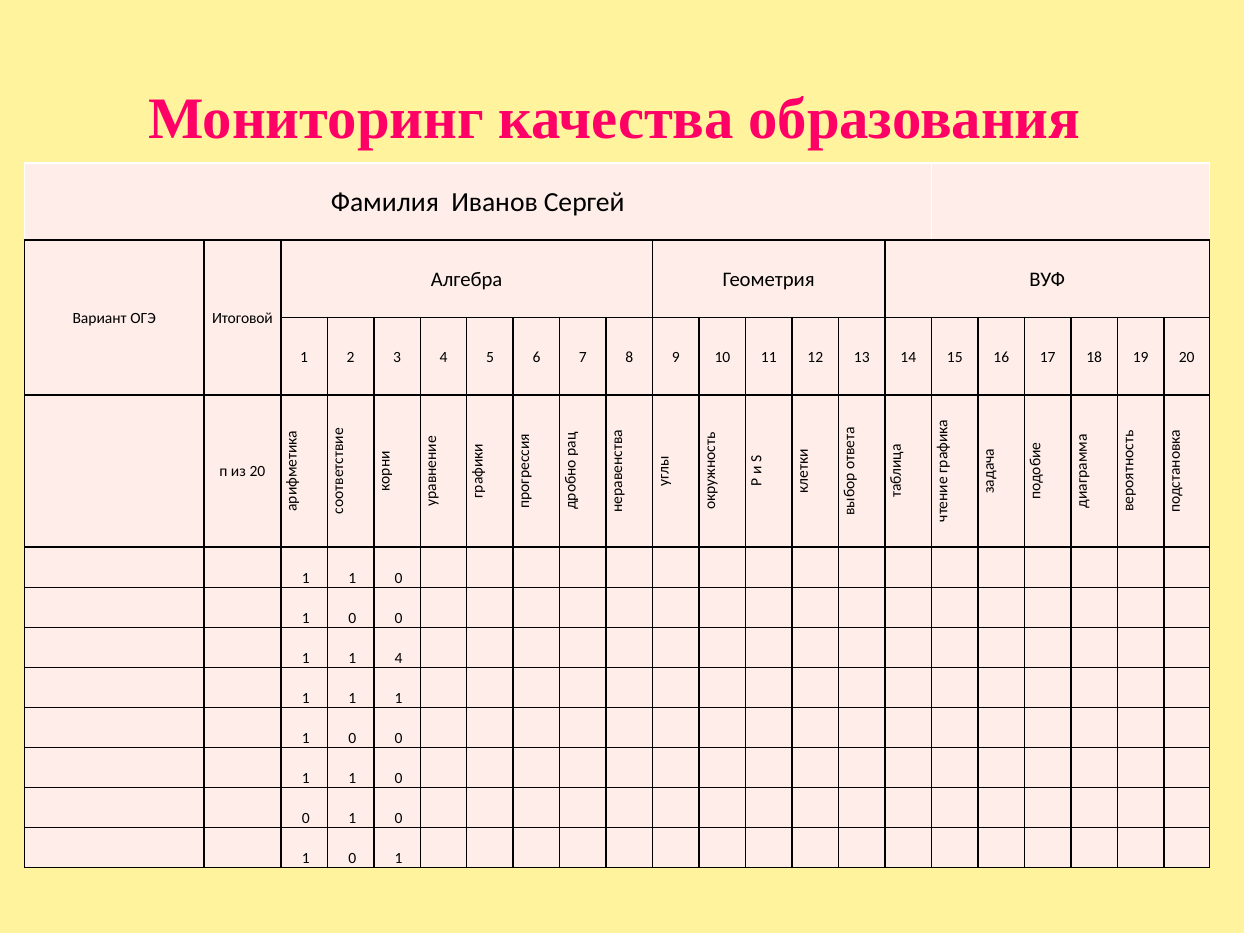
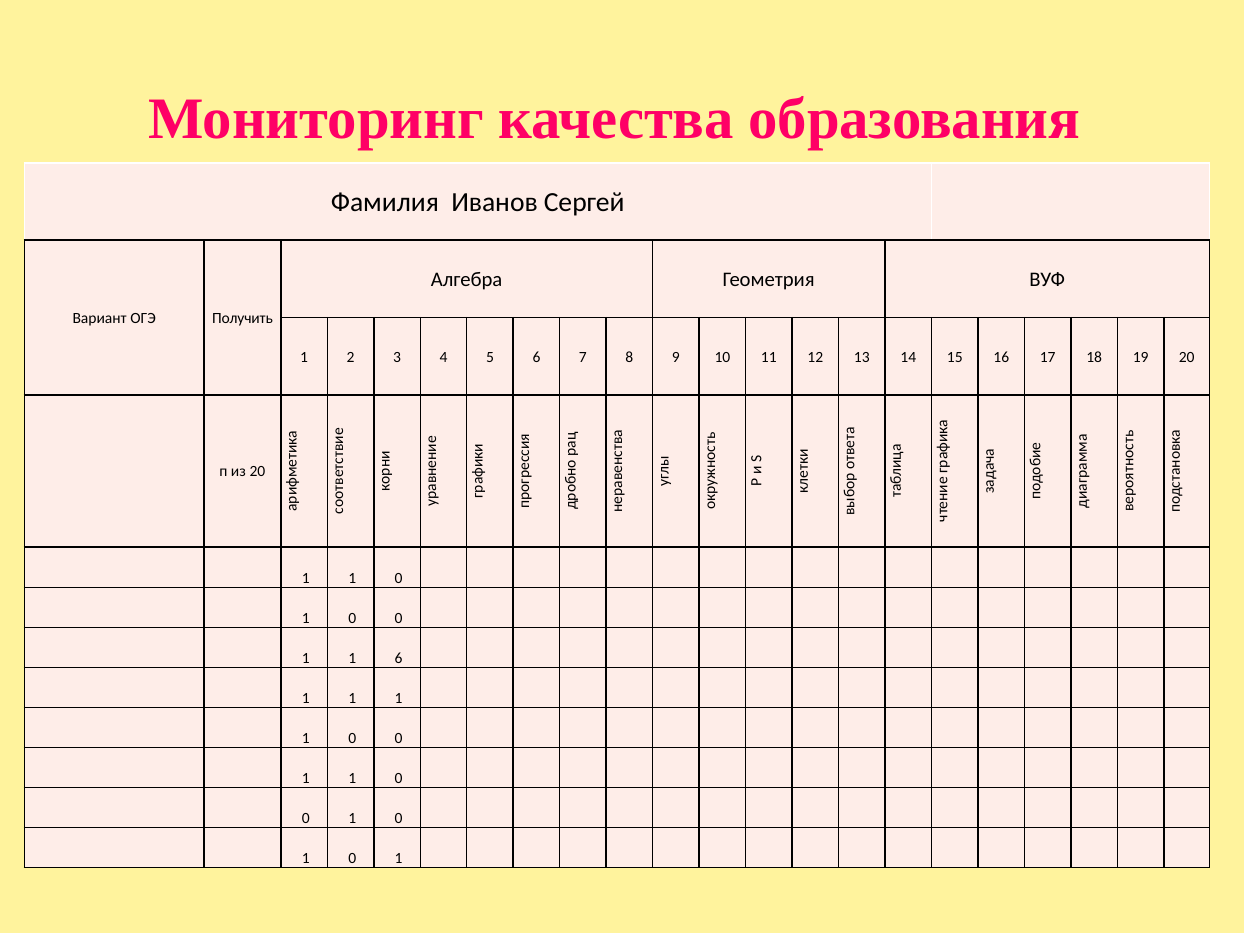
Итоговой: Итоговой -> Получить
1 4: 4 -> 6
